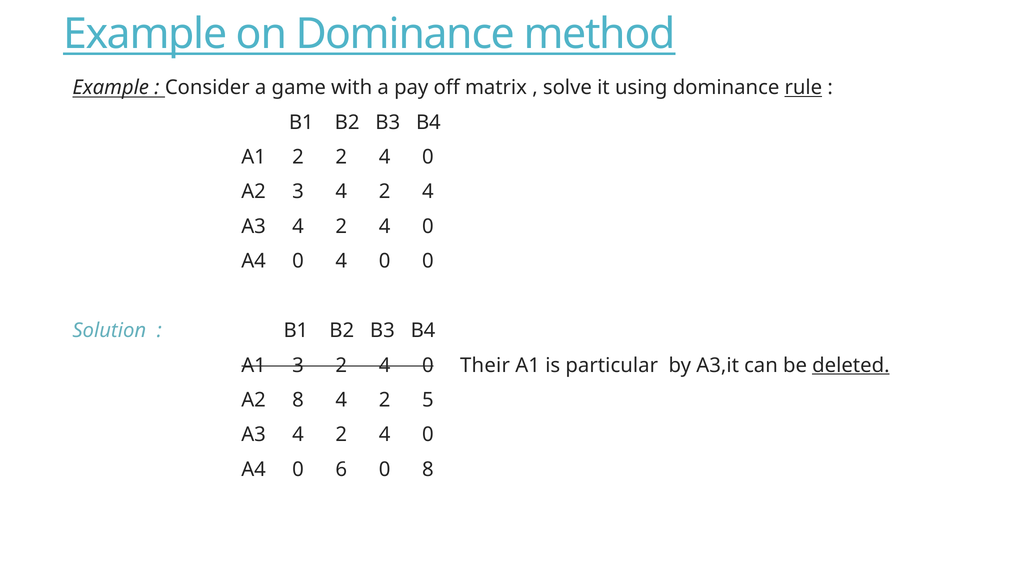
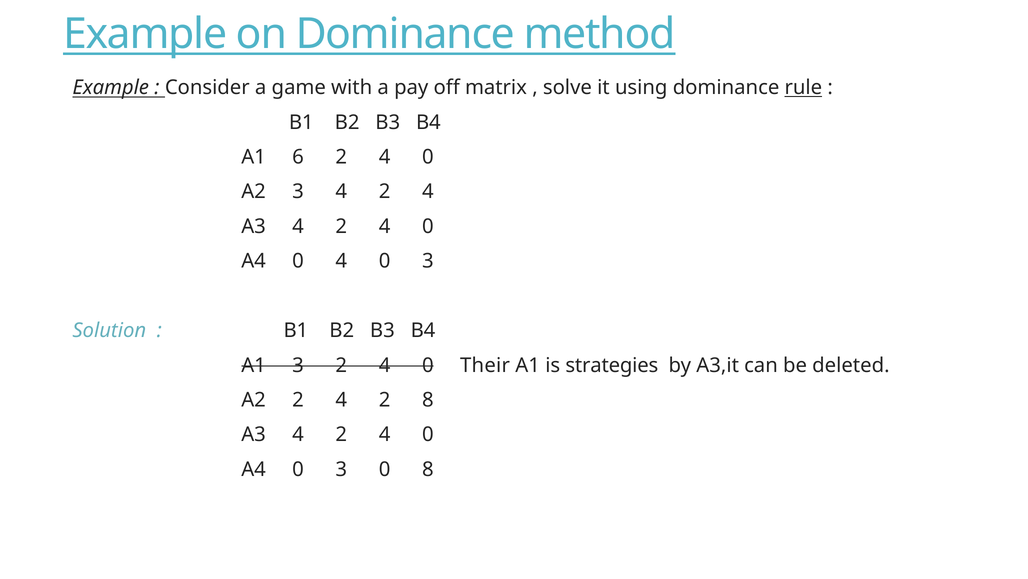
A1 2: 2 -> 6
4 0 0: 0 -> 3
particular: particular -> strategies
deleted underline: present -> none
A2 8: 8 -> 2
2 5: 5 -> 8
A4 0 6: 6 -> 3
